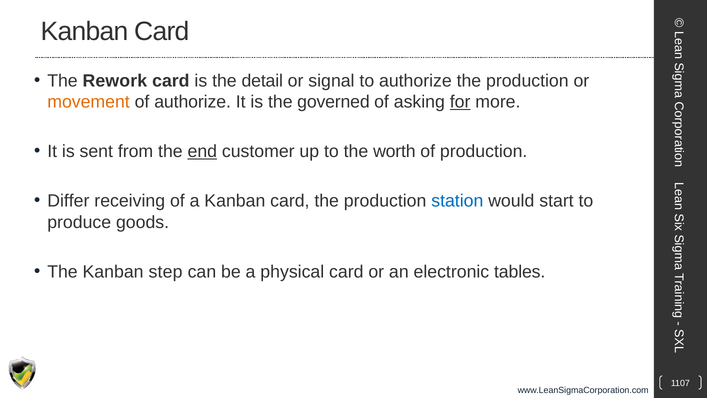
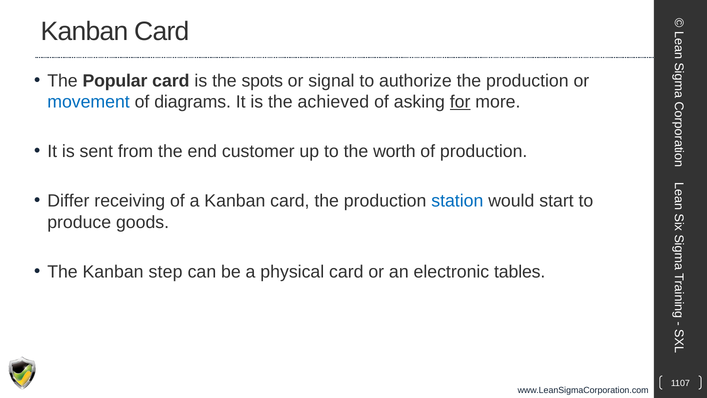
Rework: Rework -> Popular
detail: detail -> spots
movement colour: orange -> blue
of authorize: authorize -> diagrams
governed: governed -> achieved
end underline: present -> none
